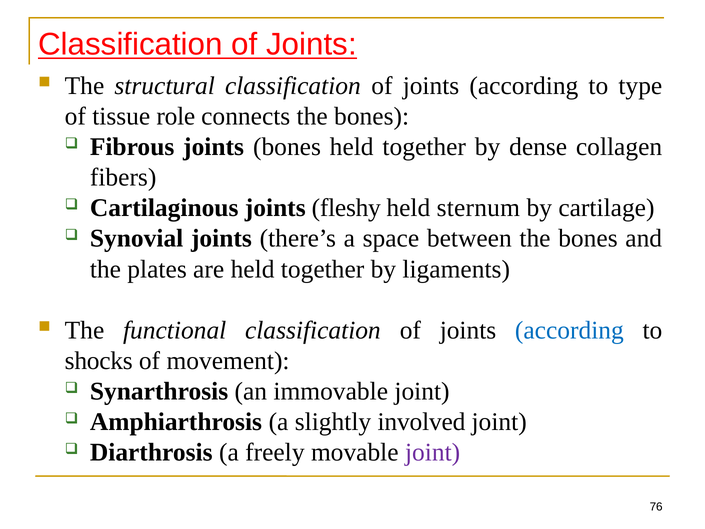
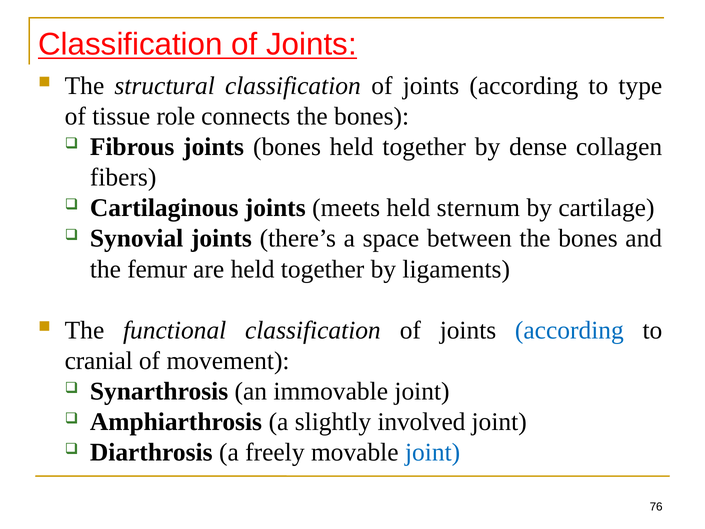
fleshy: fleshy -> meets
plates: plates -> femur
shocks: shocks -> cranial
joint at (433, 452) colour: purple -> blue
